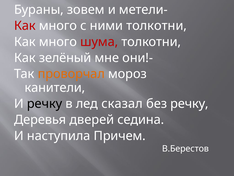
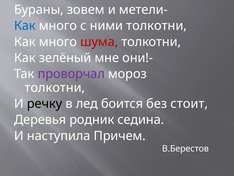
Как at (25, 26) colour: red -> blue
проворчал colour: orange -> purple
канители at (55, 87): канители -> толкотни
сказал: сказал -> боится
без речку: речку -> стоит
дверей: дверей -> родник
